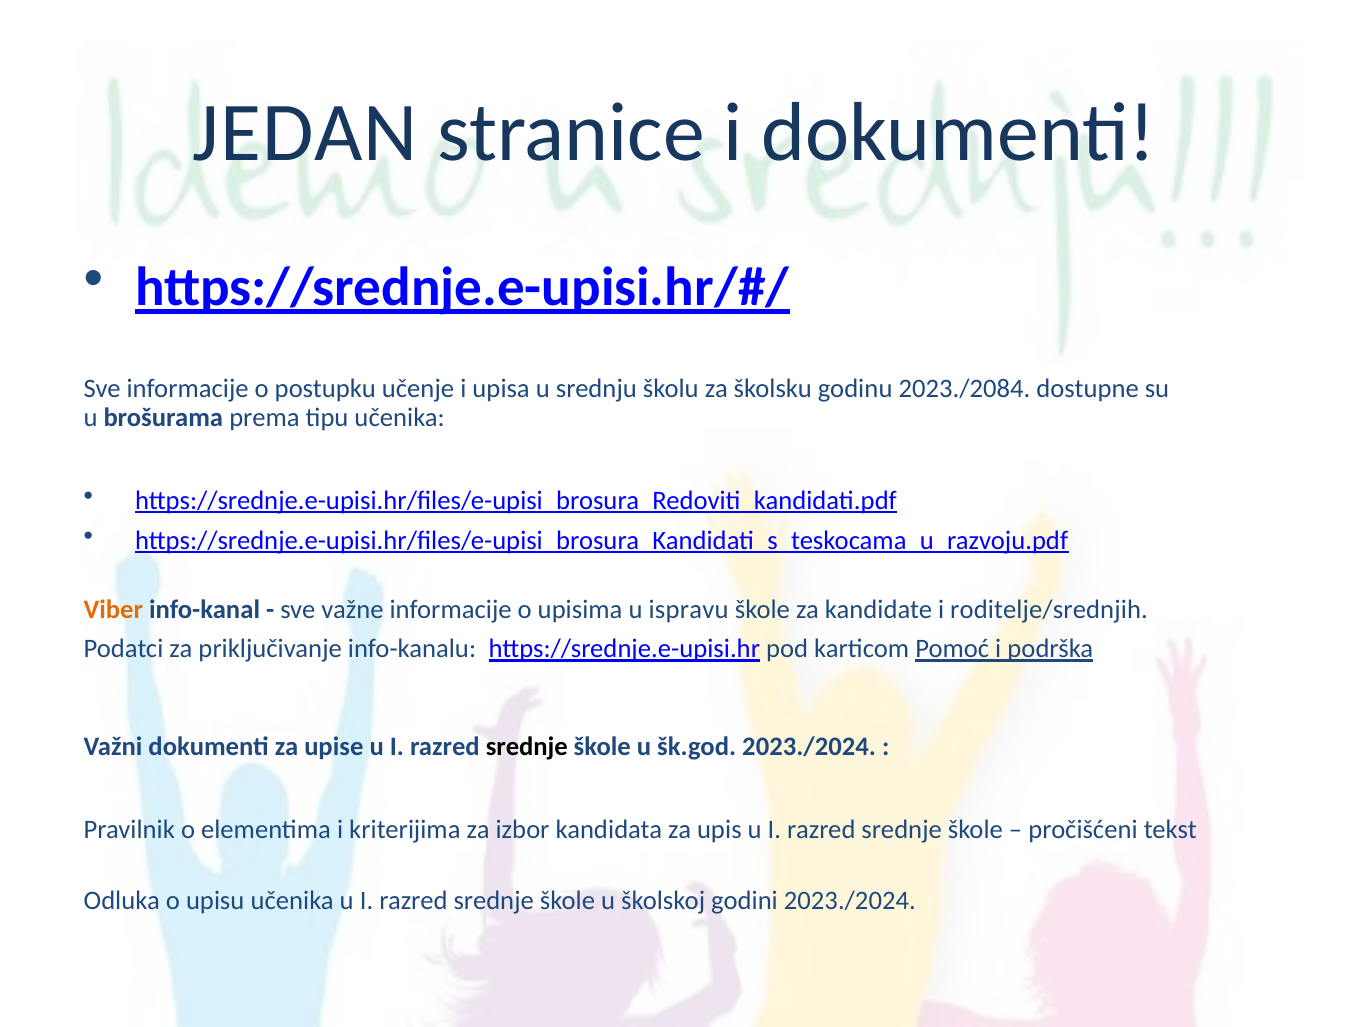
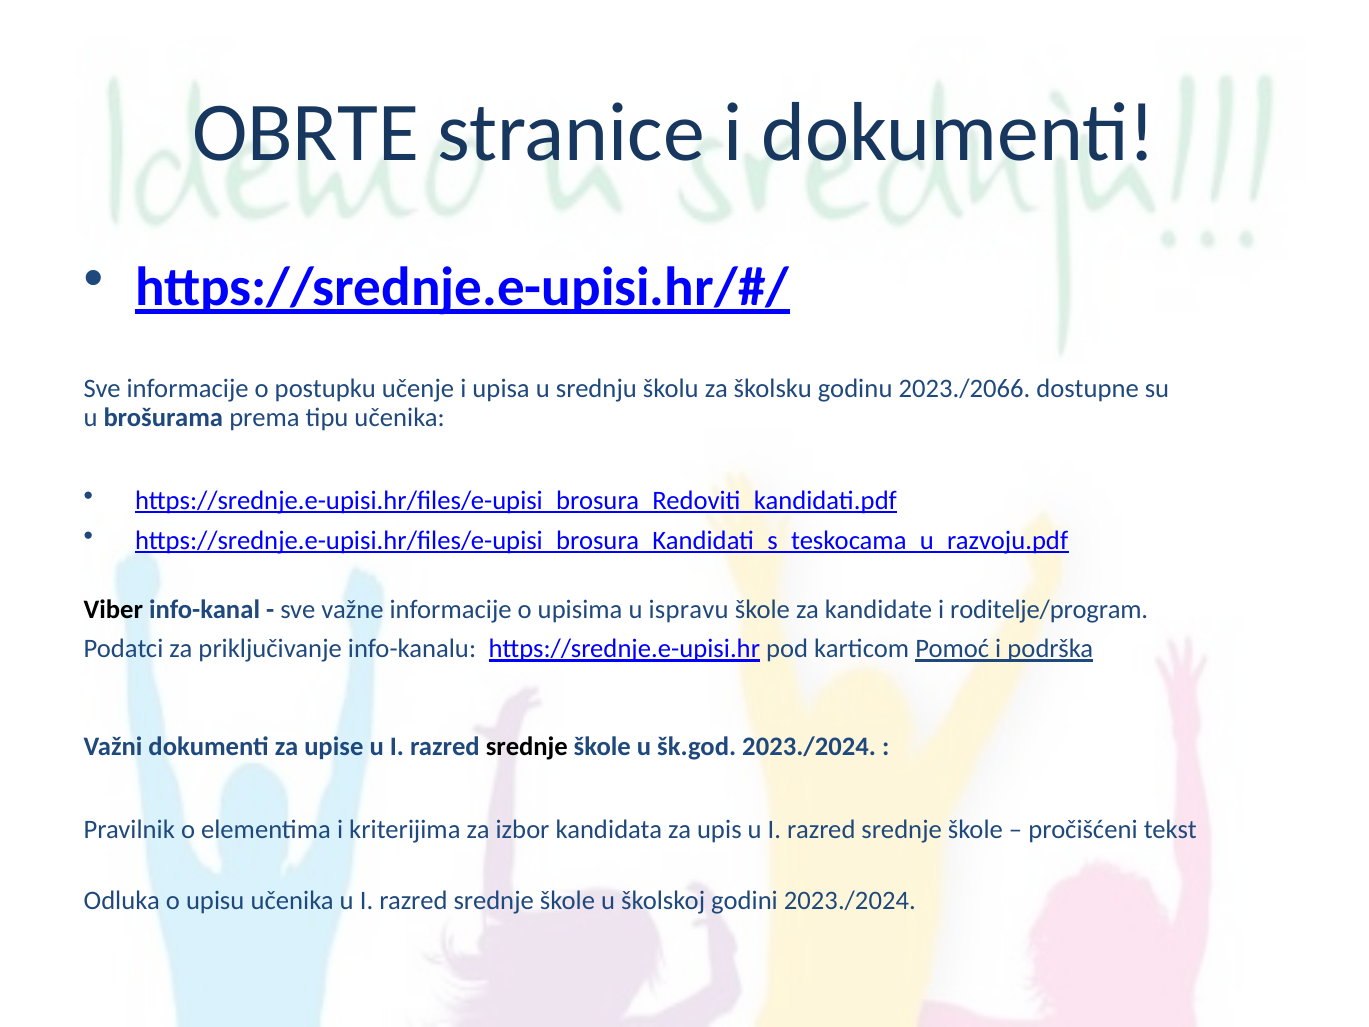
JEDAN: JEDAN -> OBRTE
2023./2084: 2023./2084 -> 2023./2066
Viber colour: orange -> black
roditelje/srednjih: roditelje/srednjih -> roditelje/program
